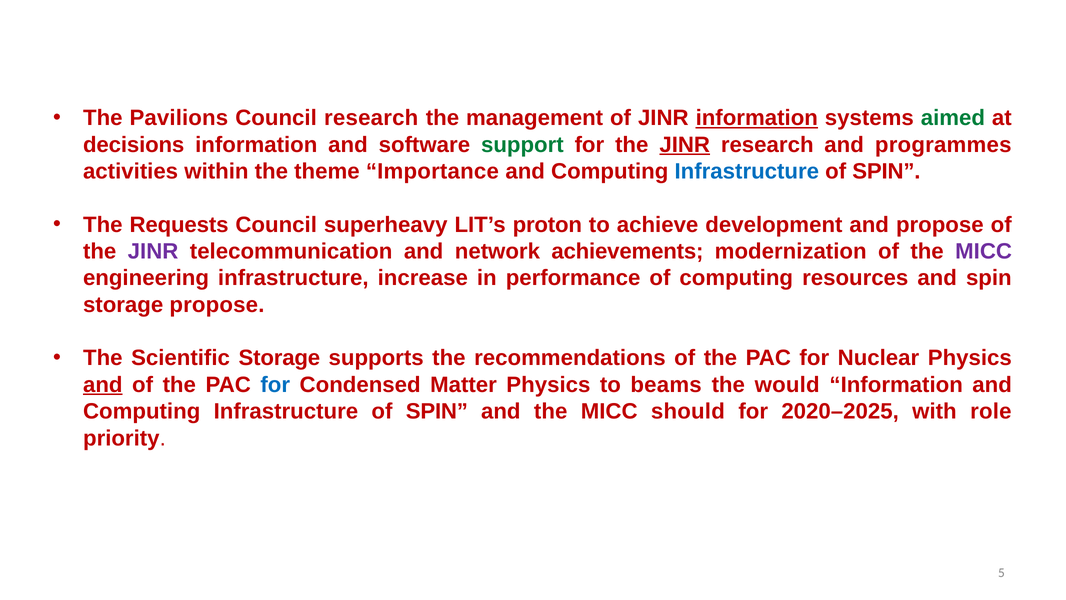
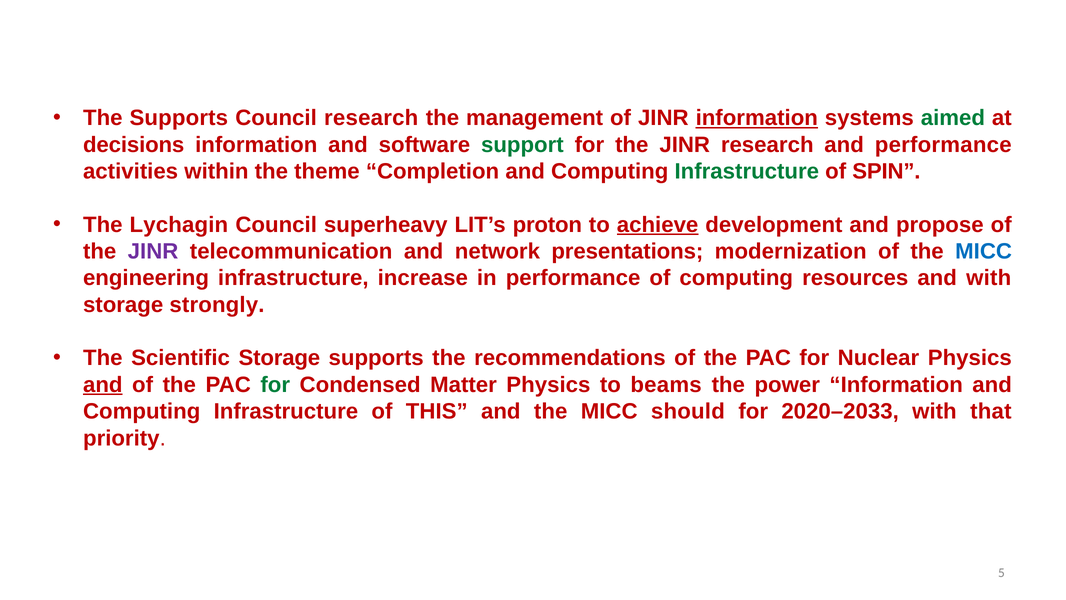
The Pavilions: Pavilions -> Supports
JINR at (685, 145) underline: present -> none
and programmes: programmes -> performance
Importance: Importance -> Completion
Infrastructure at (747, 171) colour: blue -> green
Requests: Requests -> Lychagin
achieve underline: none -> present
achievements: achievements -> presentations
MICC at (984, 251) colour: purple -> blue
and spin: spin -> with
storage propose: propose -> strongly
for at (275, 385) colour: blue -> green
would: would -> power
SPIN at (437, 411): SPIN -> THIS
2020–2025: 2020–2025 -> 2020–2033
role: role -> that
